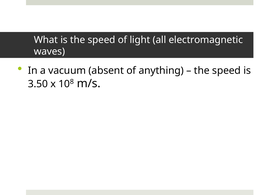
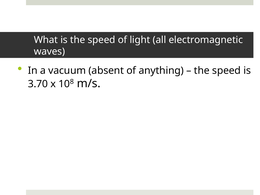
3.50: 3.50 -> 3.70
